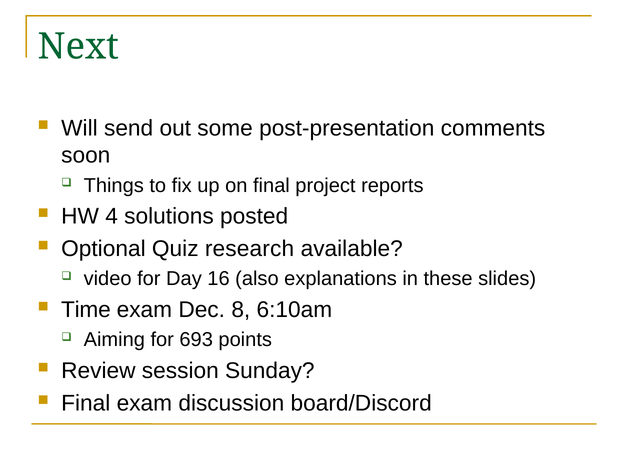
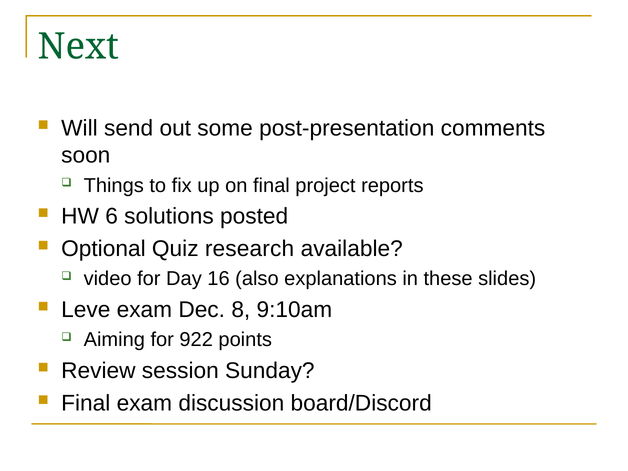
4: 4 -> 6
Time: Time -> Leve
6:10am: 6:10am -> 9:10am
693: 693 -> 922
